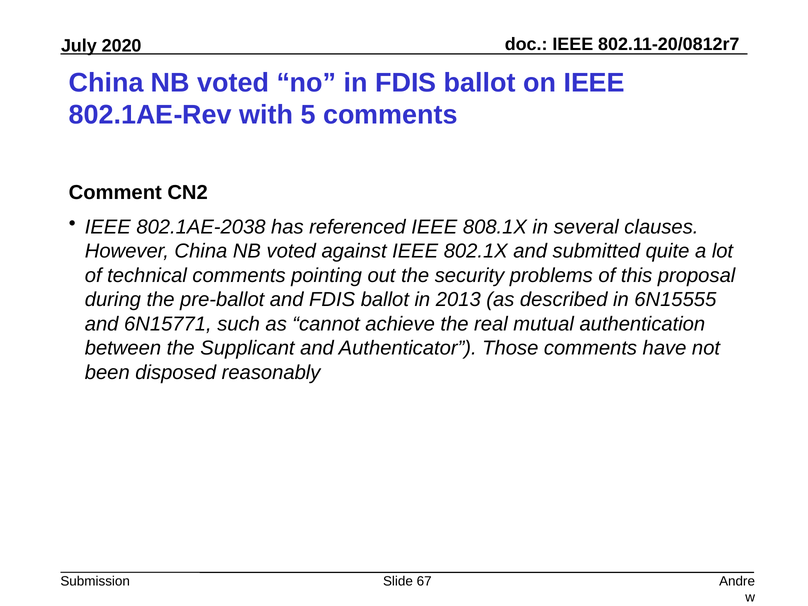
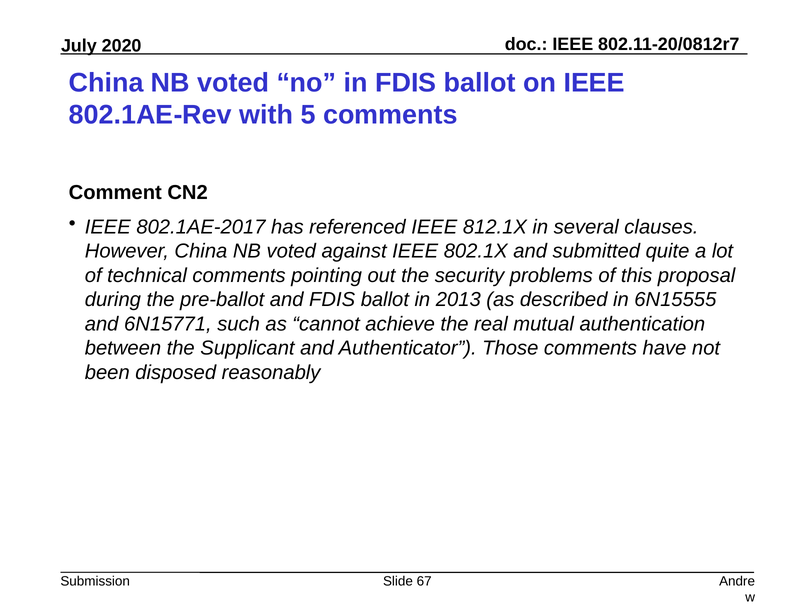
802.1AE-2038: 802.1AE-2038 -> 802.1AE-2017
808.1X: 808.1X -> 812.1X
